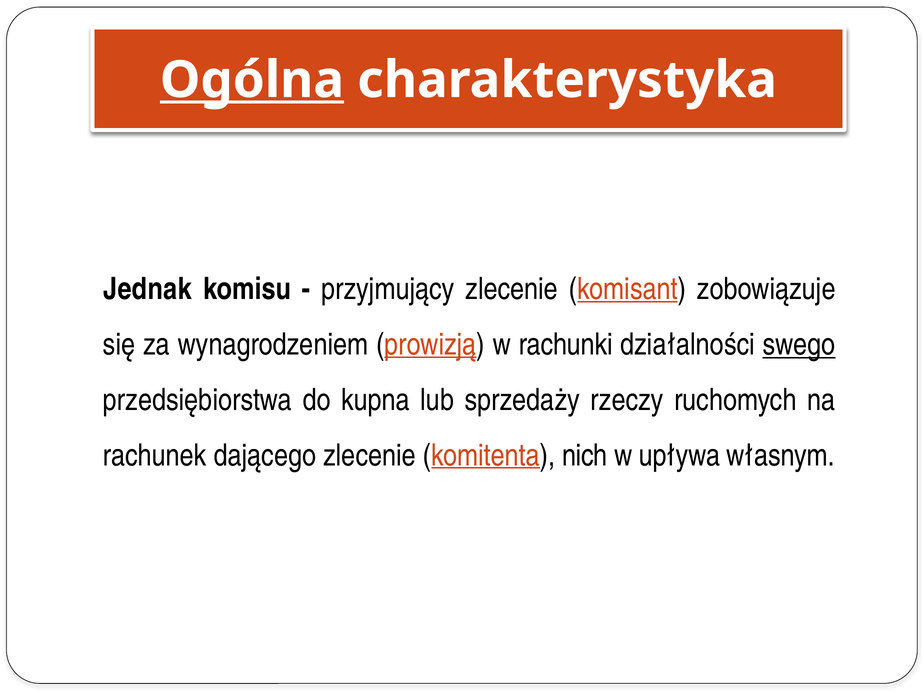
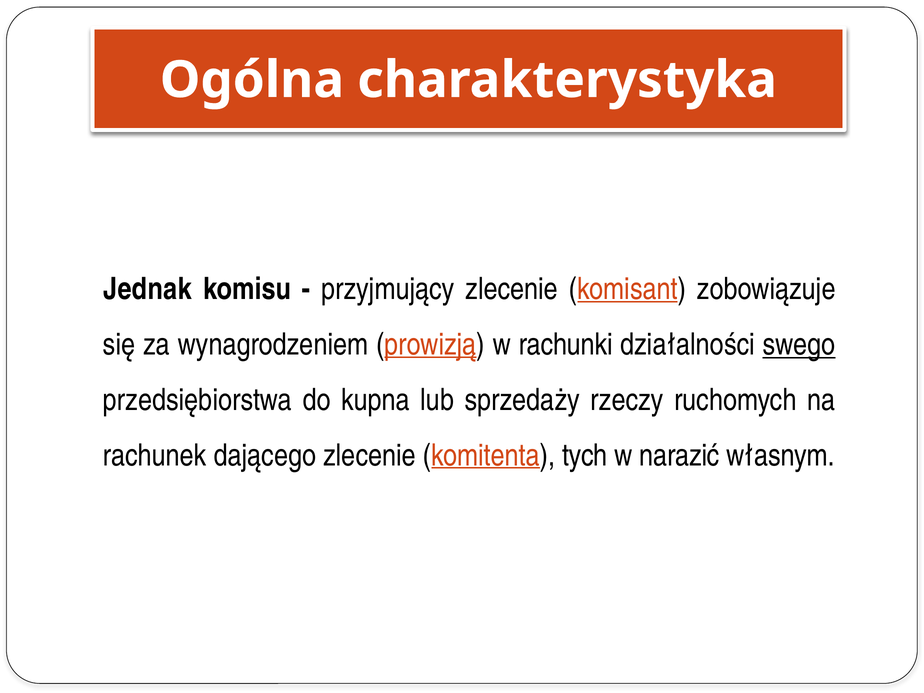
Ogólna underline: present -> none
nich: nich -> tych
upływa: upływa -> narazić
